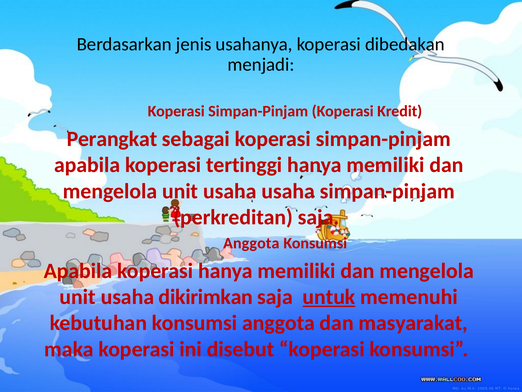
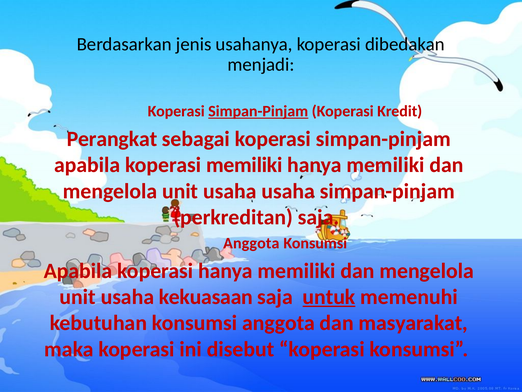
Simpan-Pinjam at (258, 111) underline: none -> present
koperasi tertinggi: tertinggi -> memiliki
dikirimkan: dikirimkan -> kekuasaan
